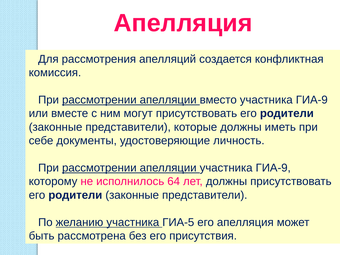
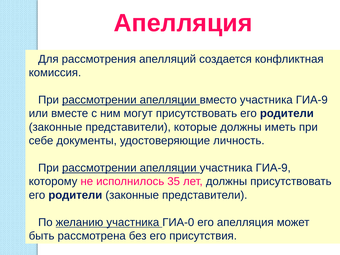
64: 64 -> 35
ГИА-5: ГИА-5 -> ГИА-0
